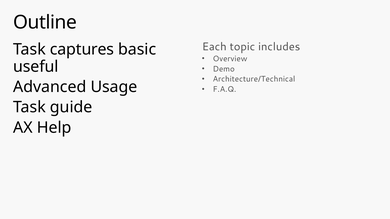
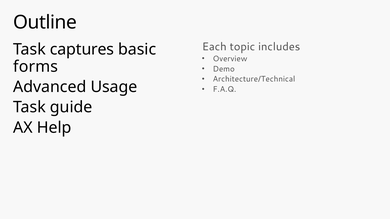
useful: useful -> forms
